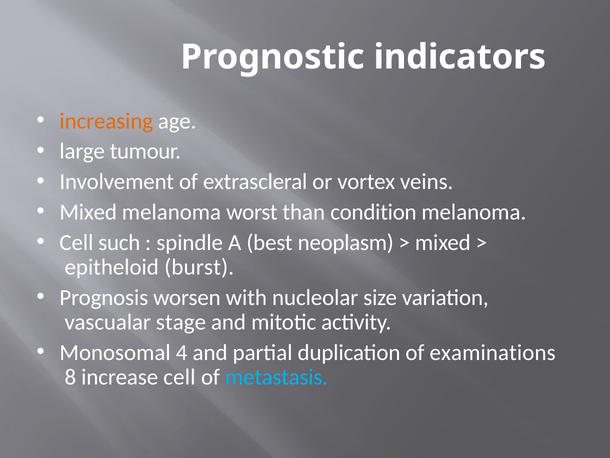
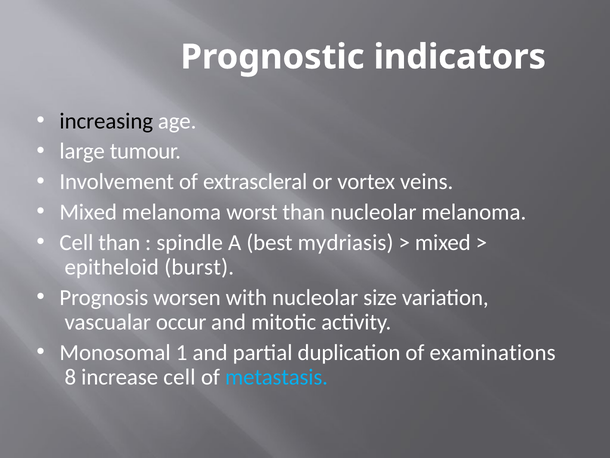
increasing colour: orange -> black
than condition: condition -> nucleolar
Cell such: such -> than
neoplasm: neoplasm -> mydriasis
stage: stage -> occur
4: 4 -> 1
